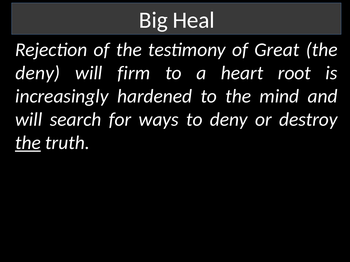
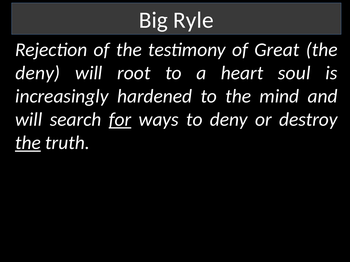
Heal: Heal -> Ryle
firm: firm -> root
root: root -> soul
for underline: none -> present
